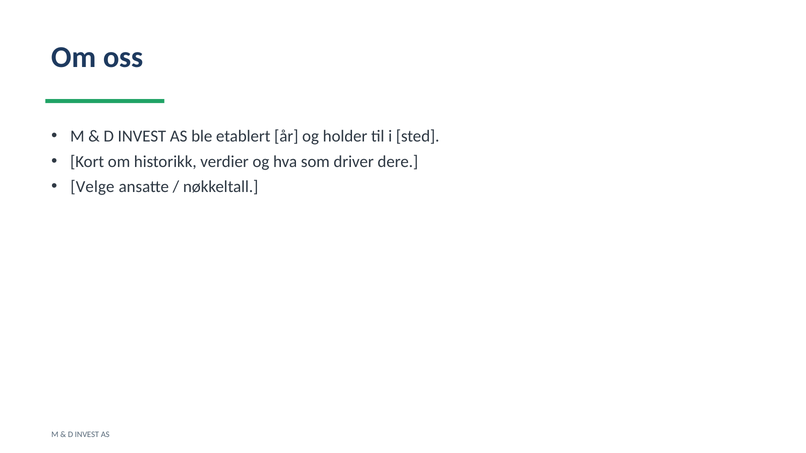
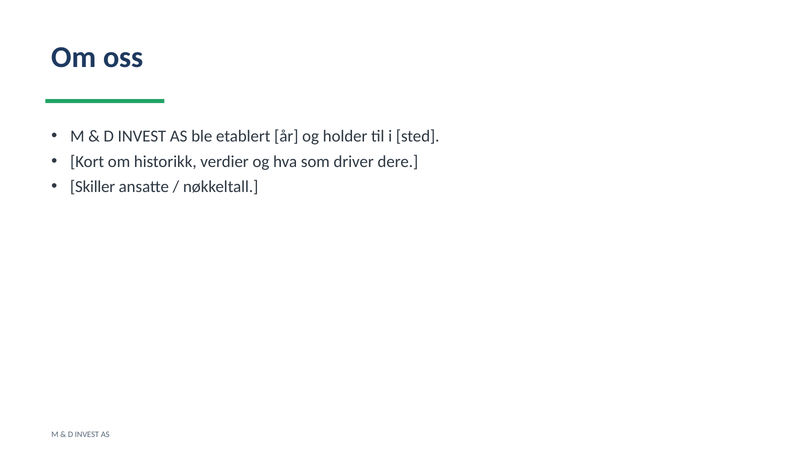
Velge: Velge -> Skiller
